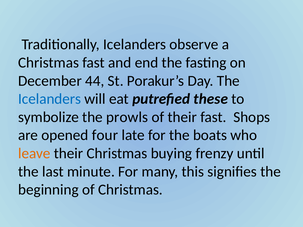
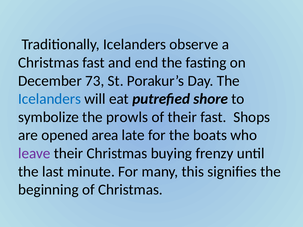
44: 44 -> 73
these: these -> shore
four: four -> area
leave colour: orange -> purple
